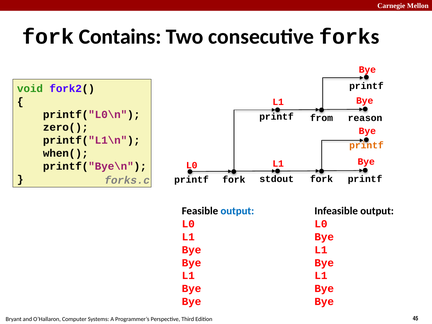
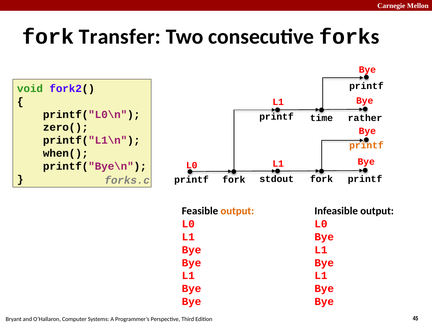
Contains: Contains -> Transfer
from: from -> time
reason: reason -> rather
output at (237, 211) colour: blue -> orange
